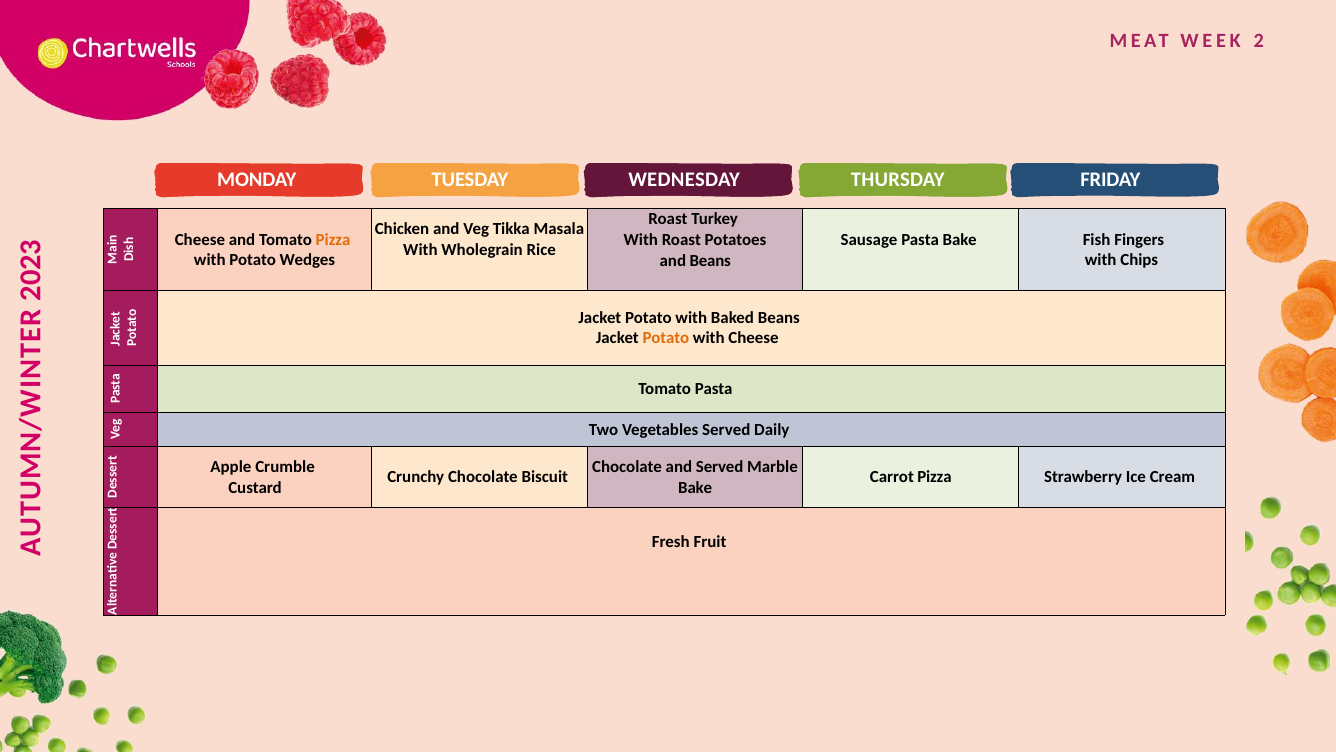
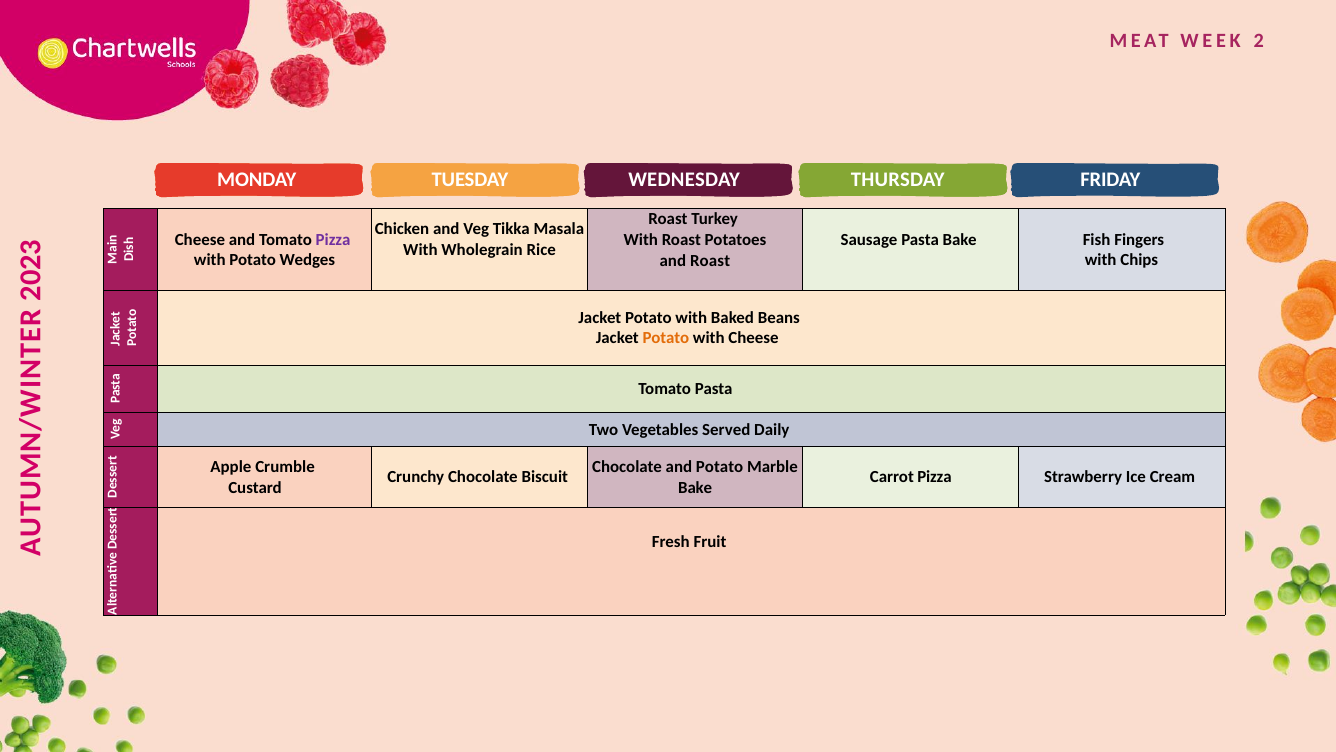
Pizza at (333, 239) colour: orange -> purple
and Beans: Beans -> Roast
and Served: Served -> Potato
